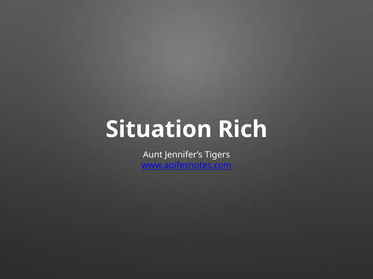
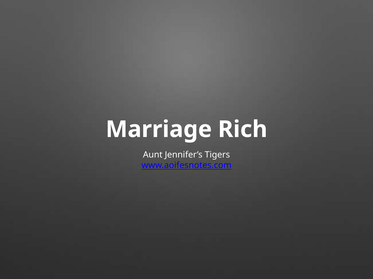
Situation: Situation -> Marriage
